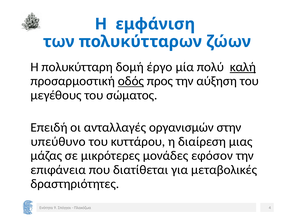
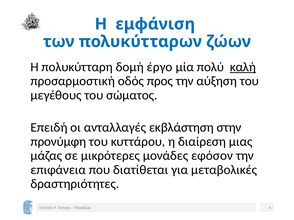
οδός underline: present -> none
οργανισμών: οργανισμών -> εκβλάστηση
υπεύθυνο: υπεύθυνο -> προνύμφη
